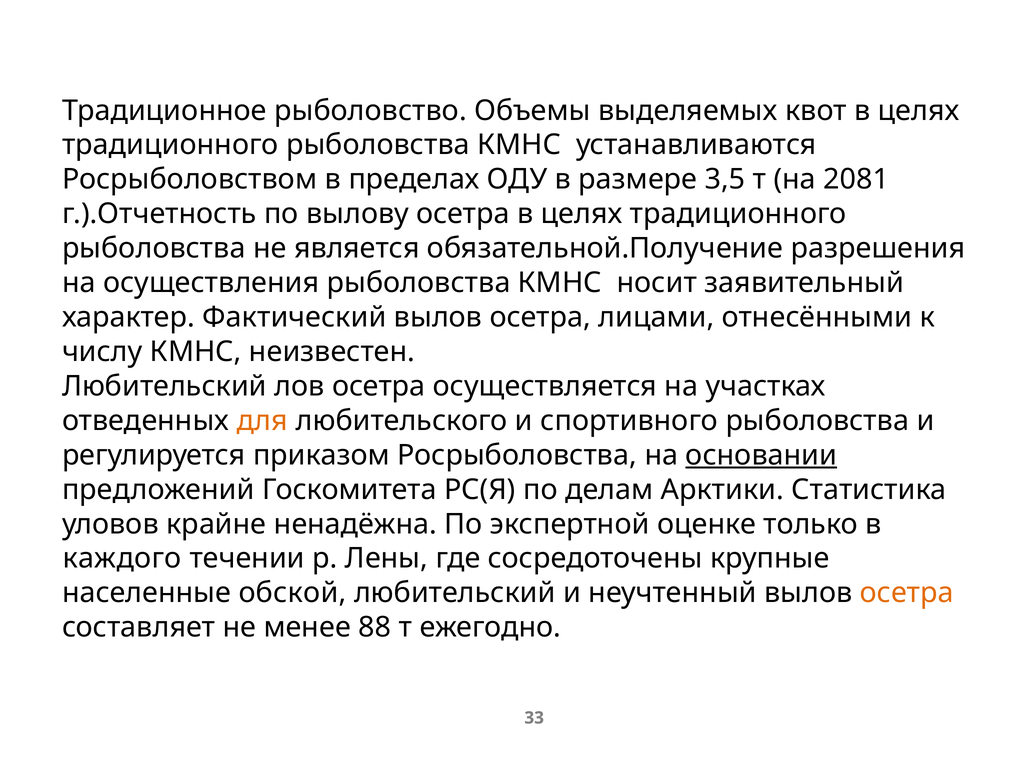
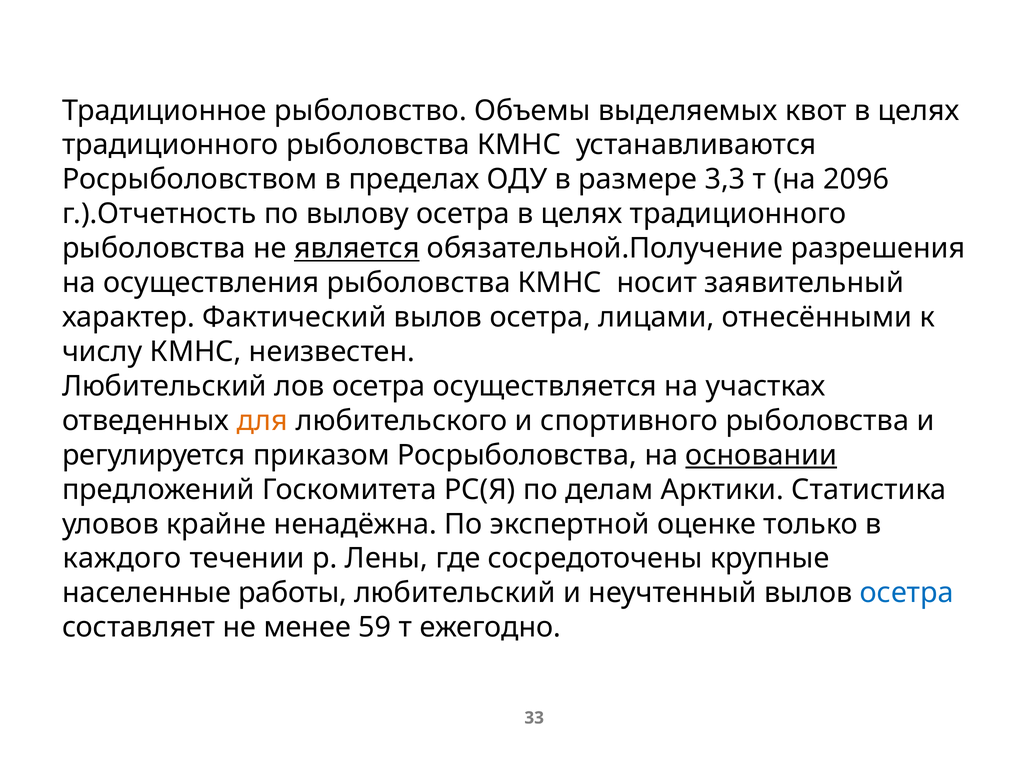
3,5: 3,5 -> 3,3
2081: 2081 -> 2096
является underline: none -> present
обской: обской -> работы
осетра at (907, 593) colour: orange -> blue
88: 88 -> 59
